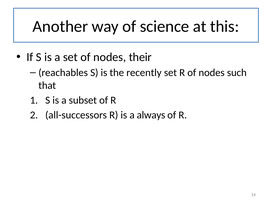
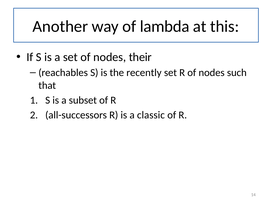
science: science -> lambda
always: always -> classic
